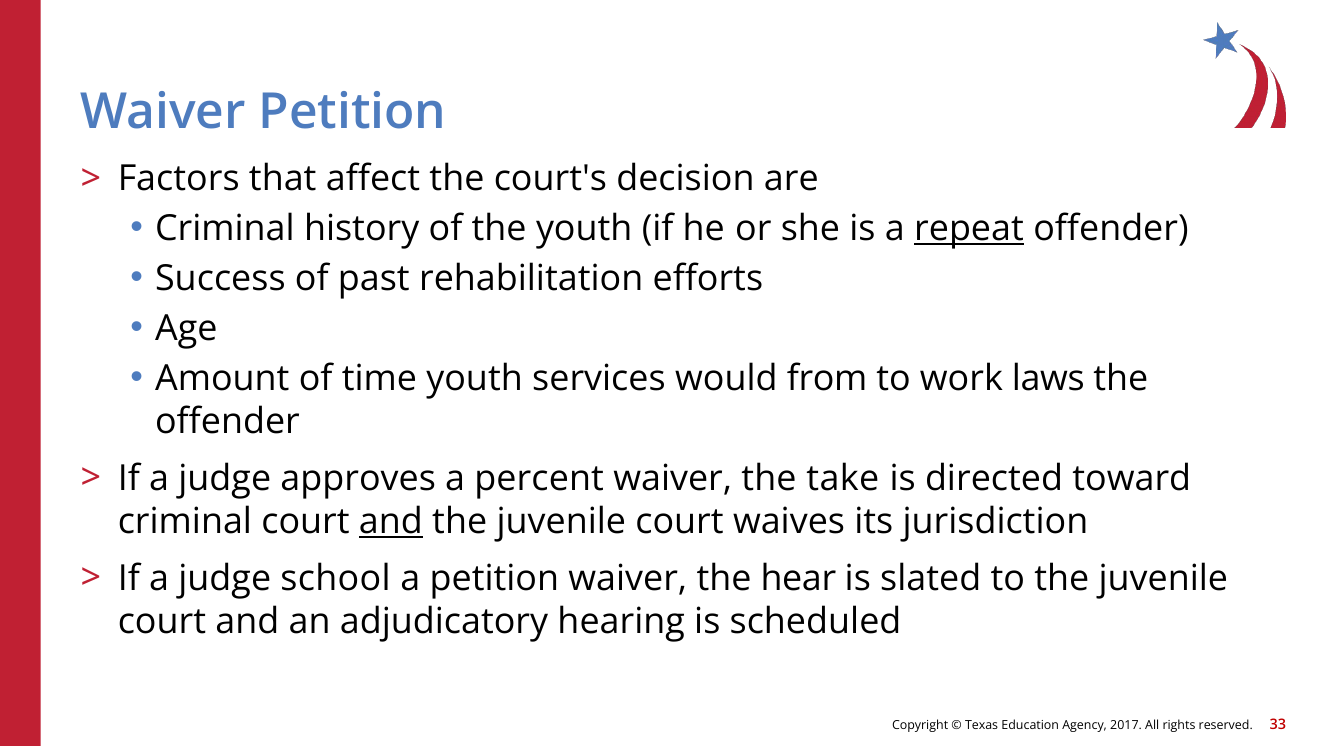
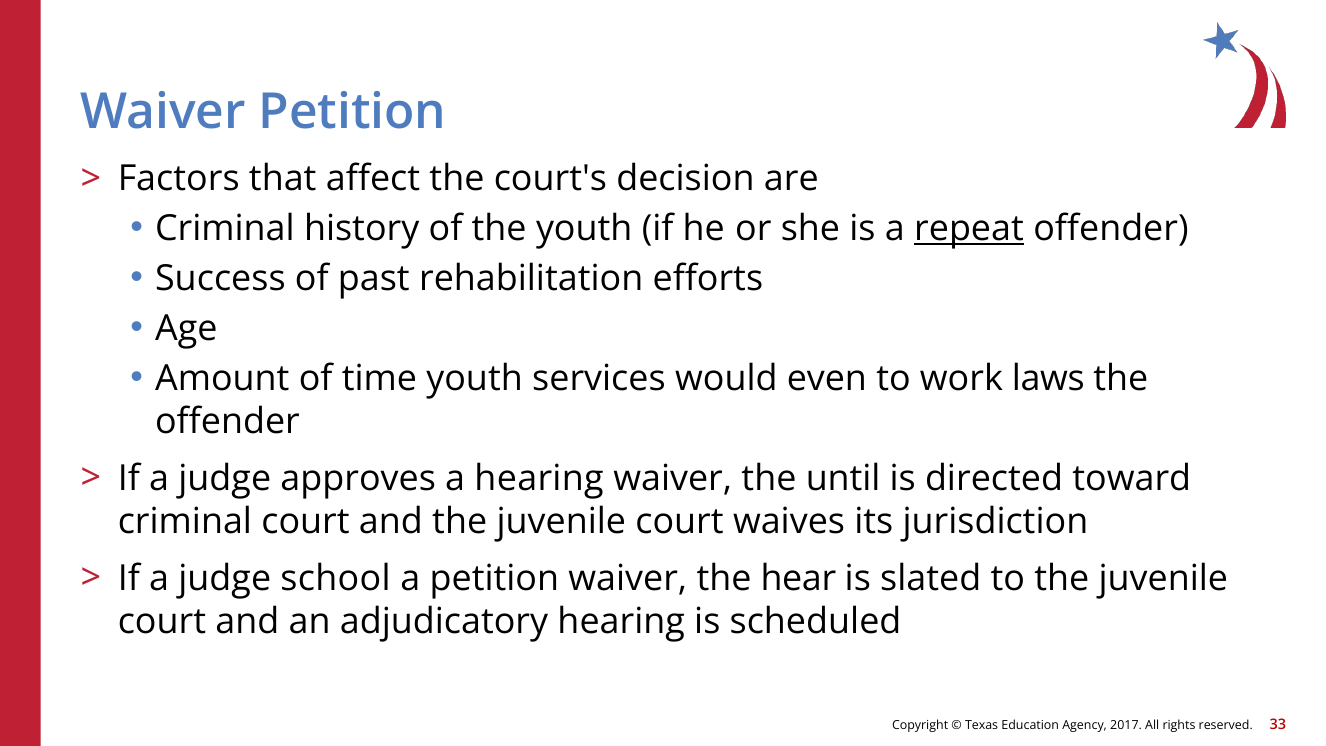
from: from -> even
a percent: percent -> hearing
take: take -> until
and at (391, 521) underline: present -> none
